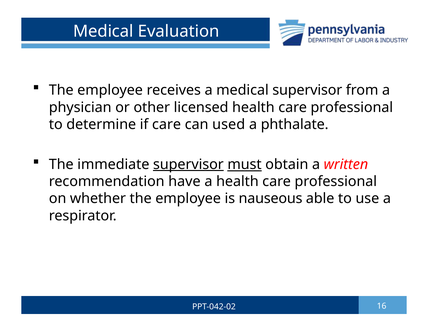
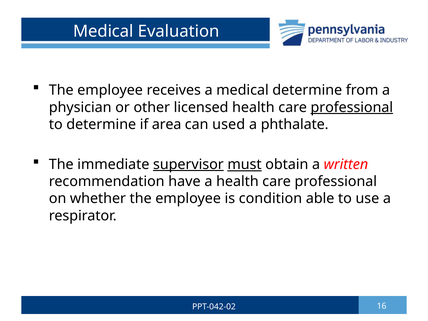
medical supervisor: supervisor -> determine
professional at (352, 107) underline: none -> present
if care: care -> area
nauseous: nauseous -> condition
